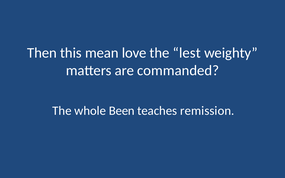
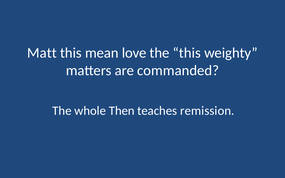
Then: Then -> Matt
the lest: lest -> this
Been: Been -> Then
